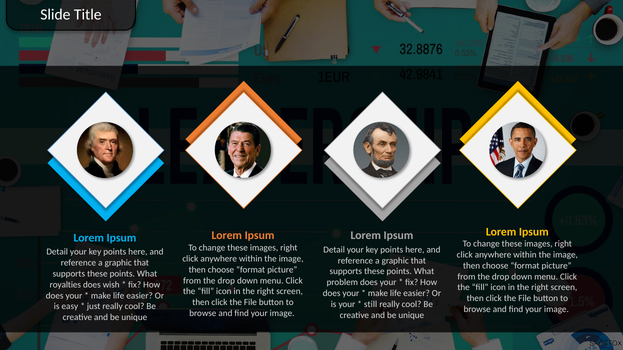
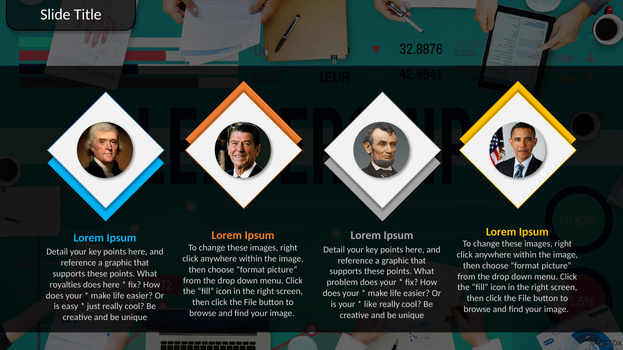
does wish: wish -> here
still: still -> like
